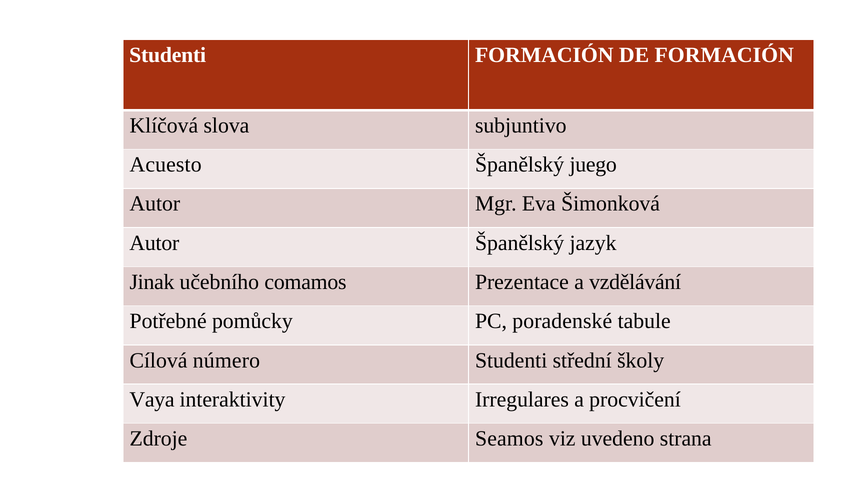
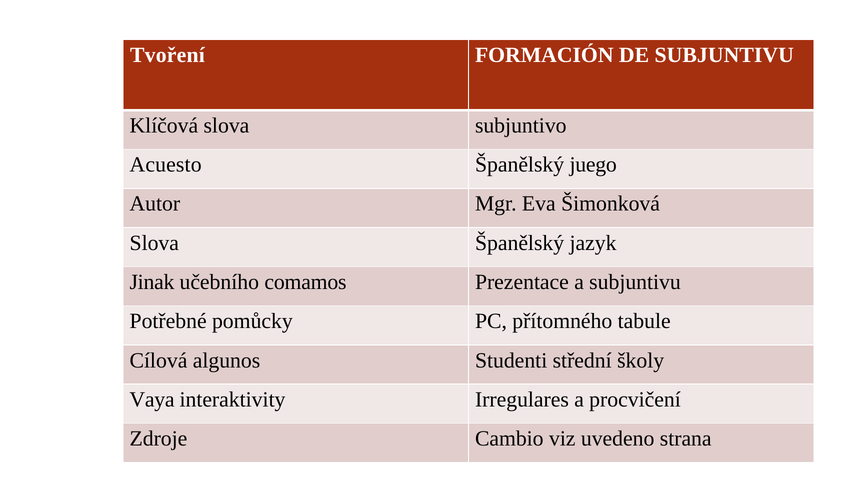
Studenti at (168, 55): Studenti -> Tvoření
DE FORMACIÓN: FORMACIÓN -> SUBJUNTIVU
Autor at (154, 243): Autor -> Slova
a vzdělávání: vzdělávání -> subjuntivu
poradenské: poradenské -> přítomného
número: número -> algunos
Seamos: Seamos -> Cambio
